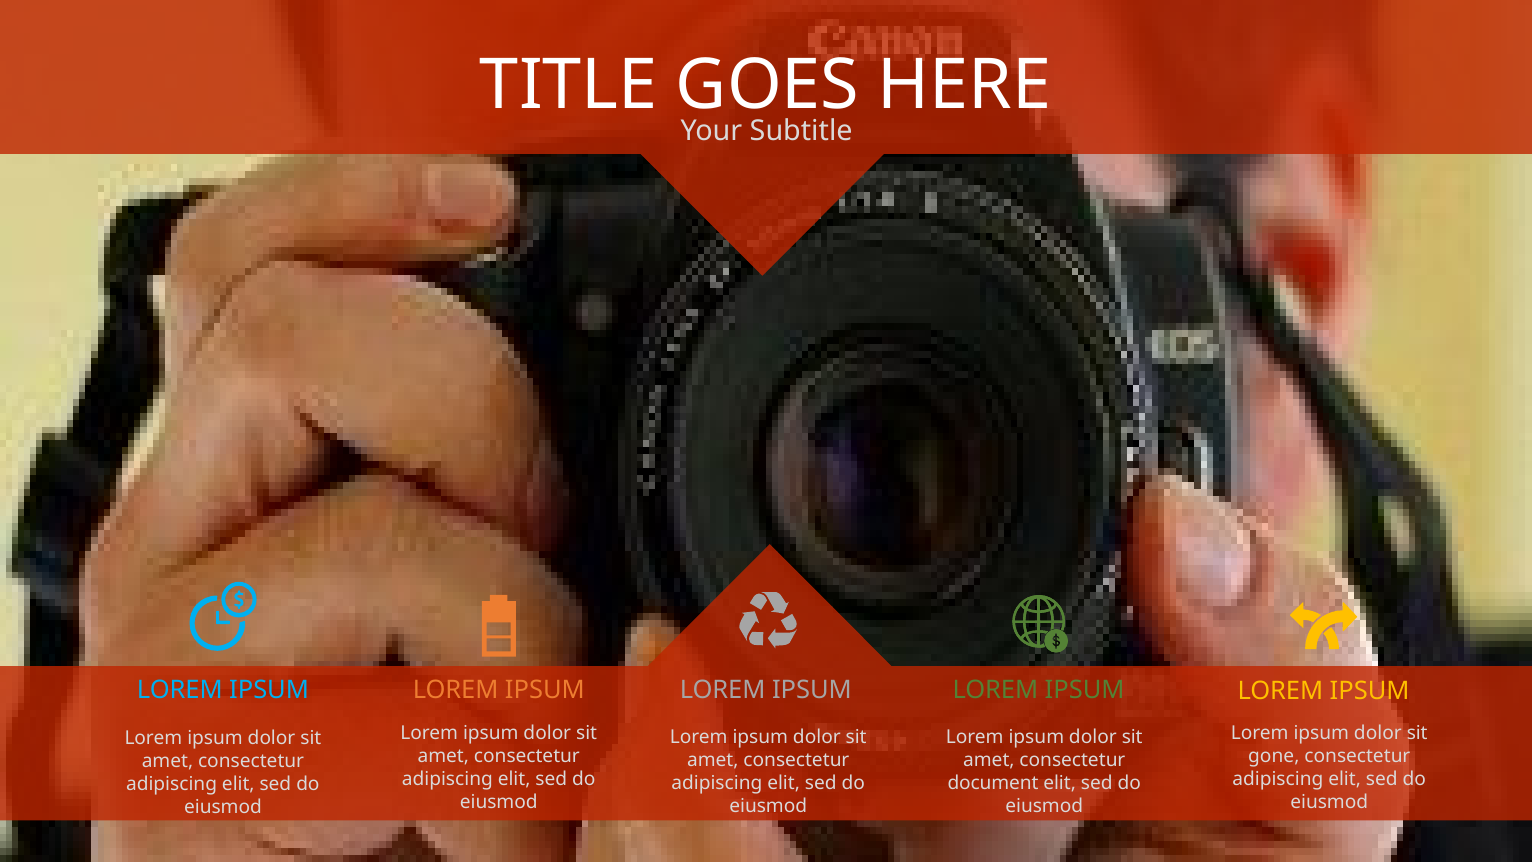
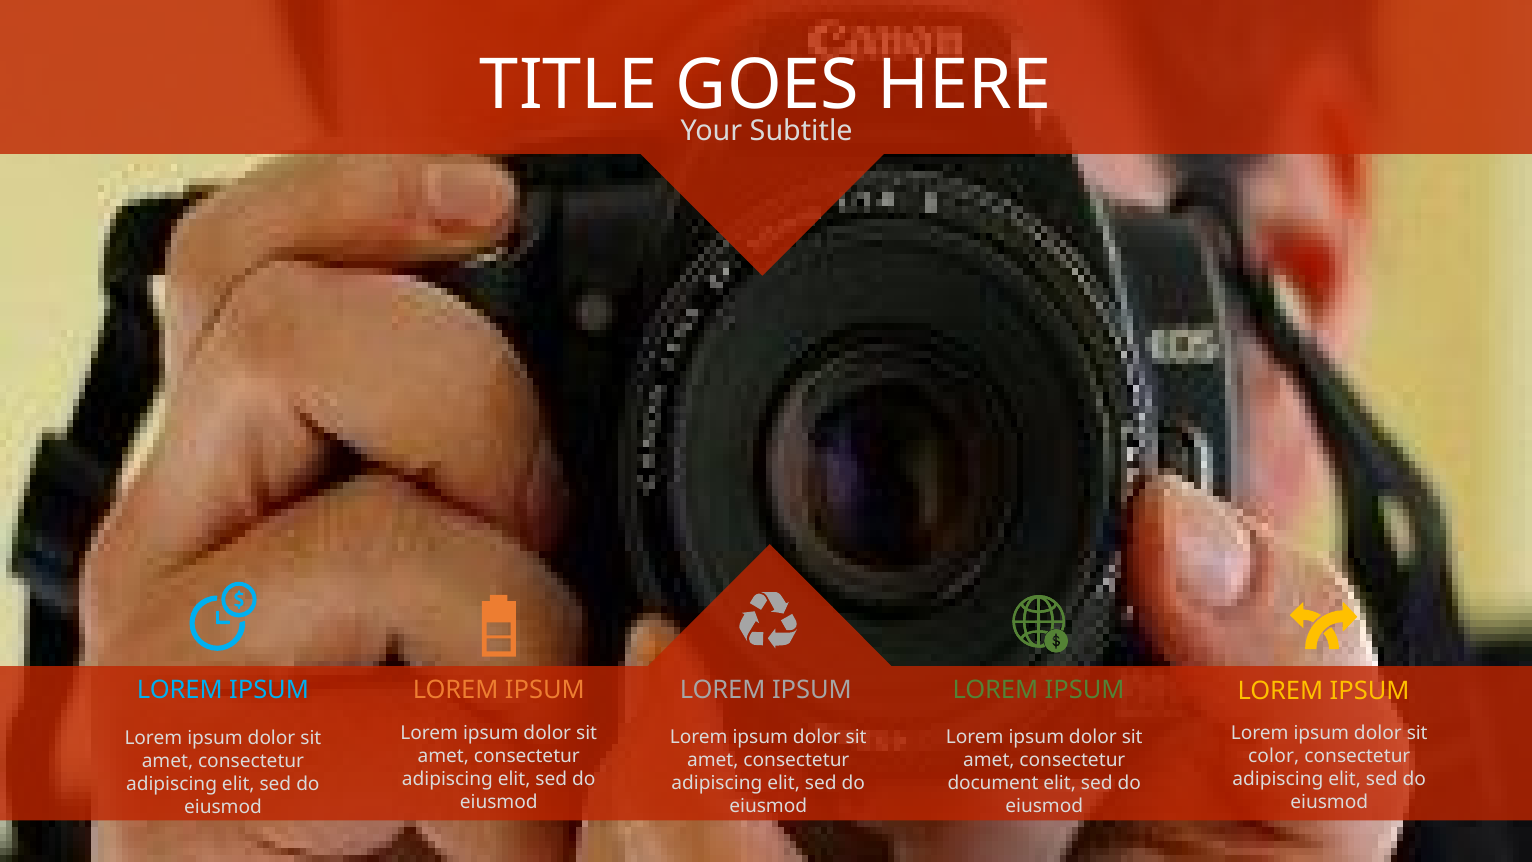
gone: gone -> color
